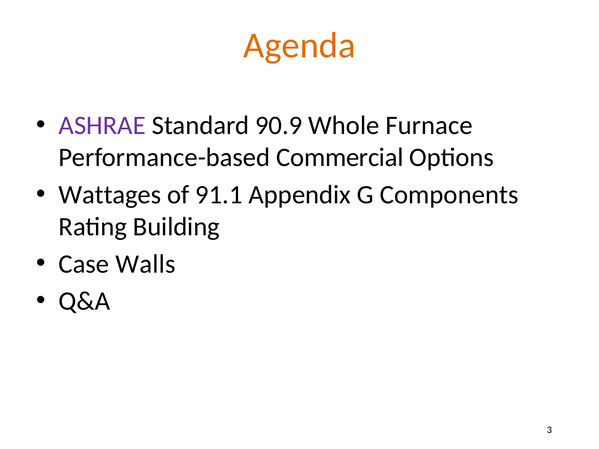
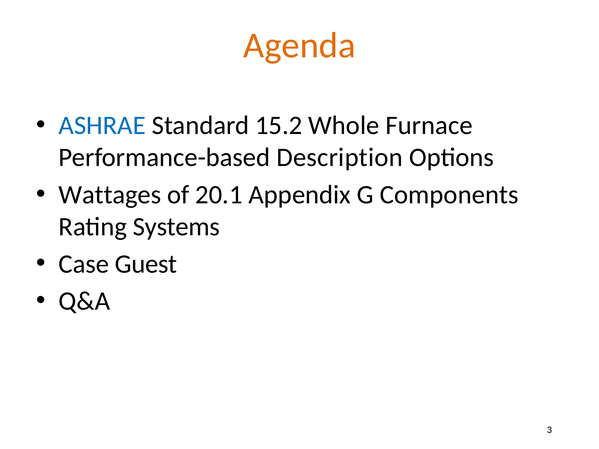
ASHRAE colour: purple -> blue
90.9: 90.9 -> 15.2
Commercial: Commercial -> Description
91.1: 91.1 -> 20.1
Building: Building -> Systems
Walls: Walls -> Guest
